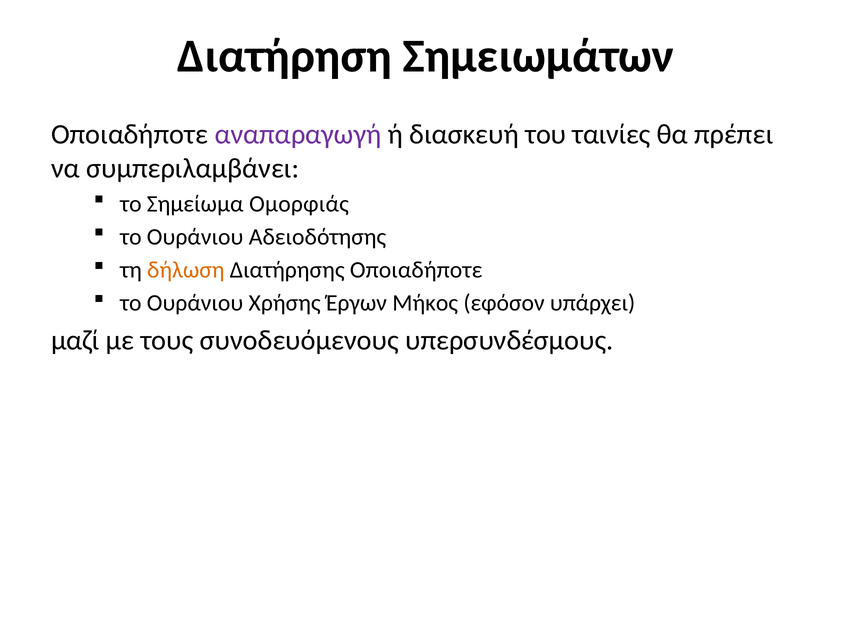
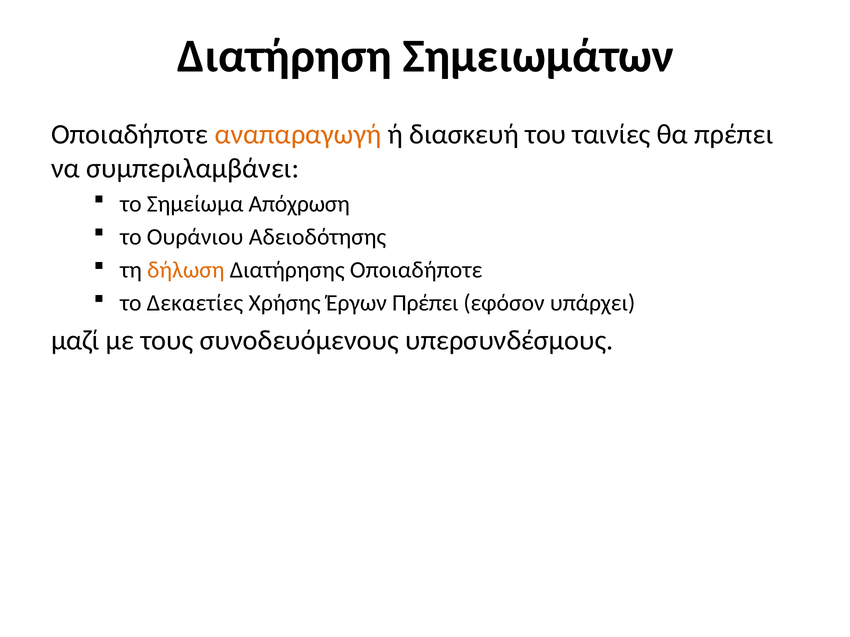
αναπαραγωγή colour: purple -> orange
Ομορφιάς: Ομορφιάς -> Απόχρωση
Ουράνιου at (195, 303): Ουράνιου -> Δεκαετίες
Έργων Μήκος: Μήκος -> Πρέπει
